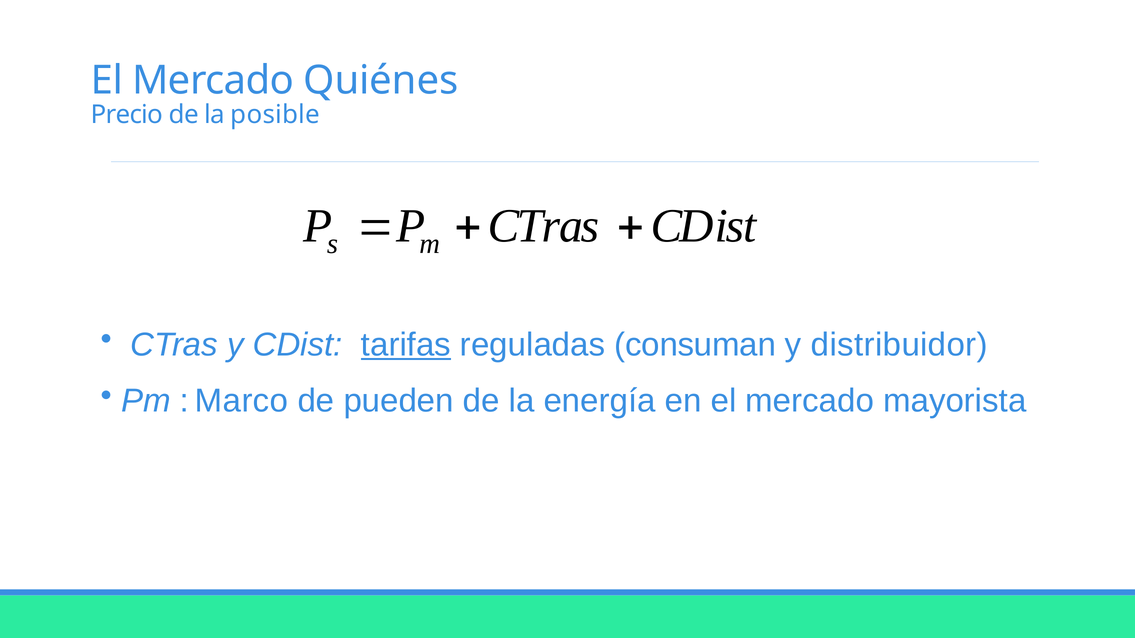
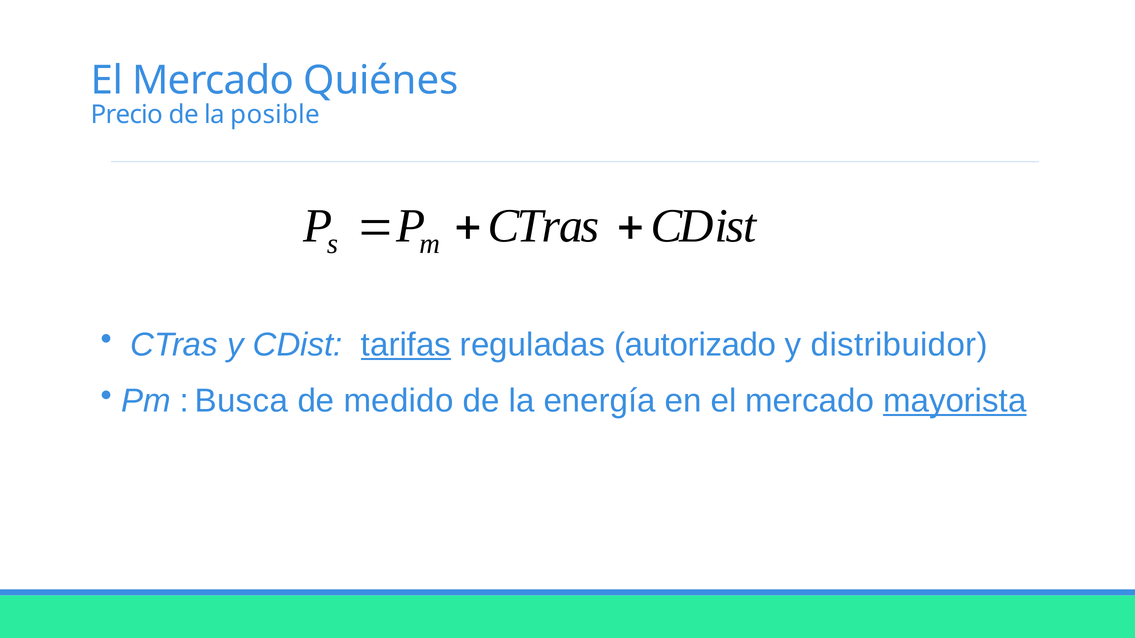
consuman: consuman -> autorizado
Marco: Marco -> Busca
pueden: pueden -> medido
mayorista underline: none -> present
